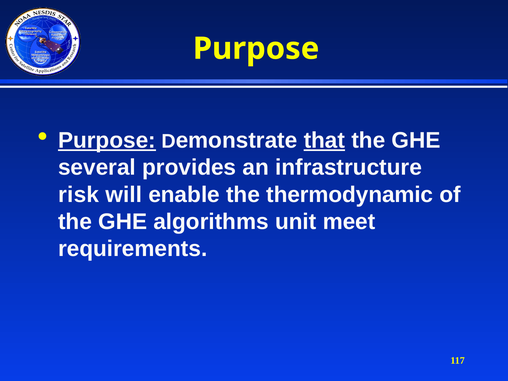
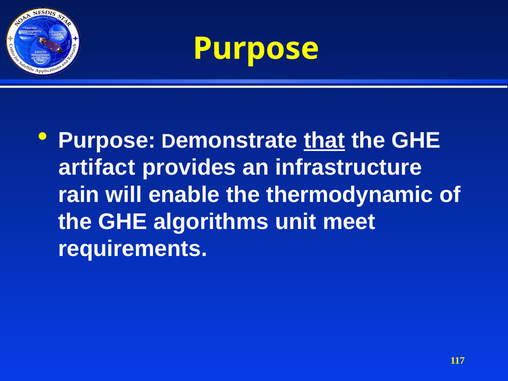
Purpose at (107, 140) underline: present -> none
several: several -> artifact
risk: risk -> rain
